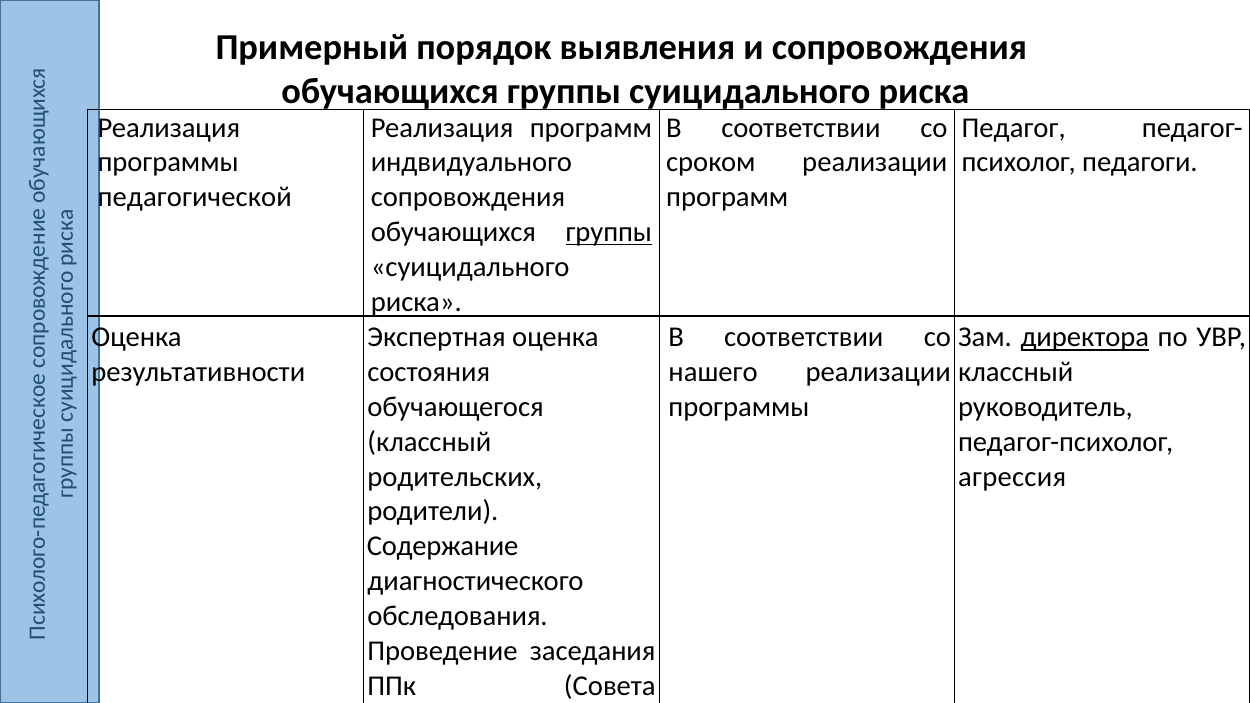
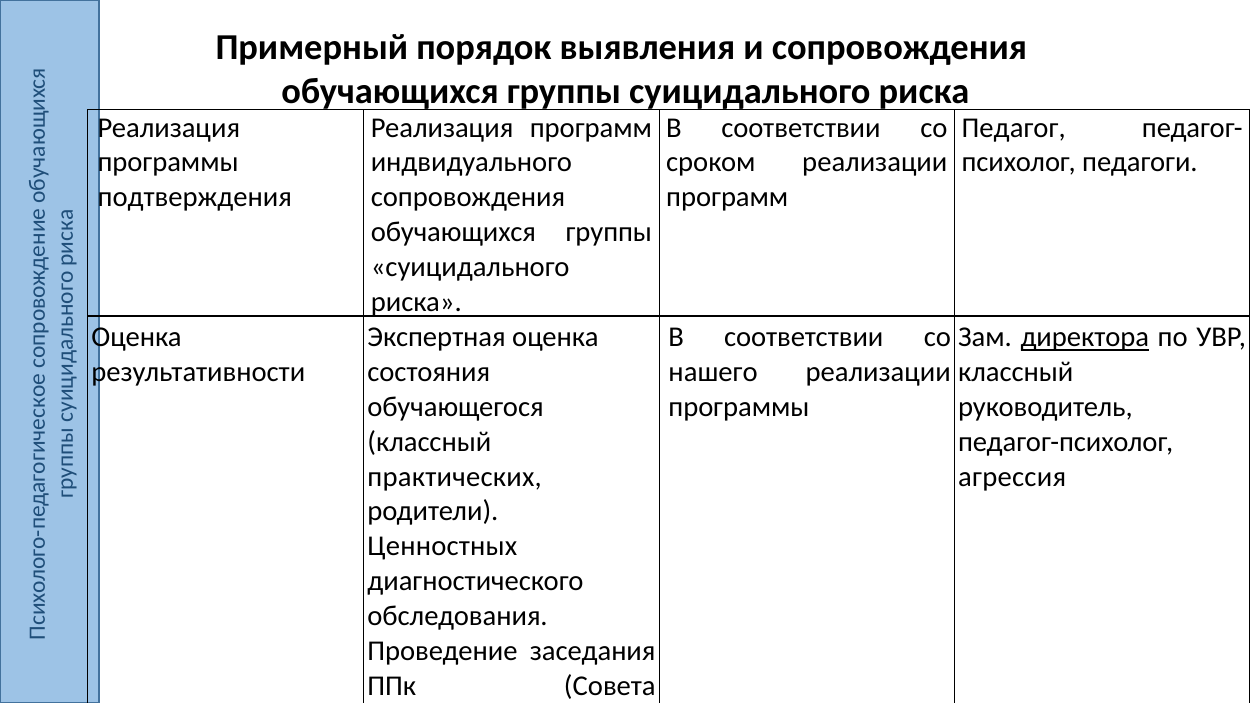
педагогической: педагогической -> подтверждения
группы at (609, 232) underline: present -> none
родительских: родительских -> практических
Содержание: Содержание -> Ценностных
